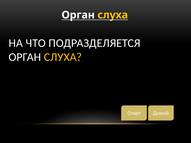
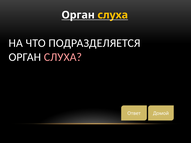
СЛУХА at (63, 57) colour: yellow -> pink
